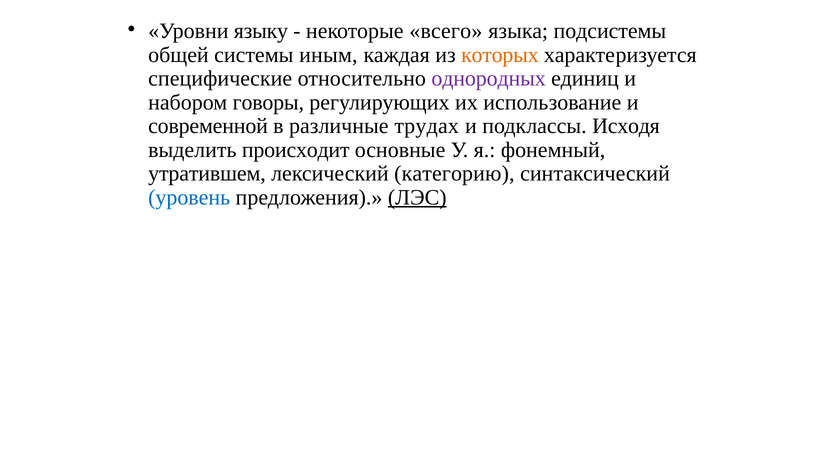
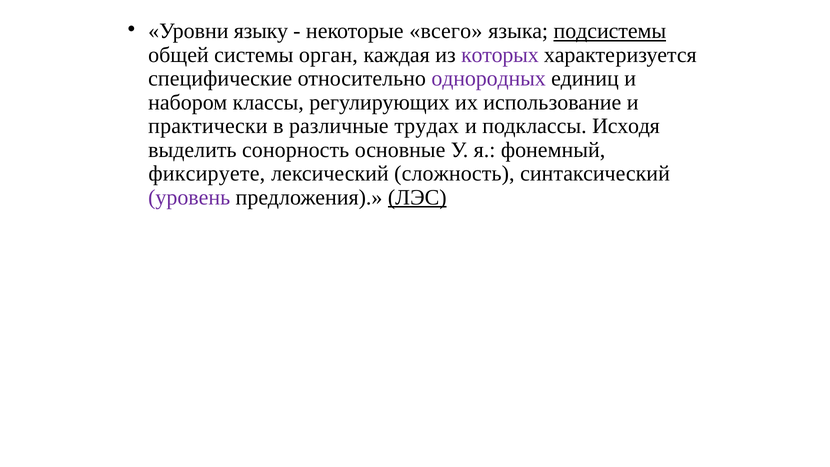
подсистемы underline: none -> present
иным: иным -> орган
которых colour: orange -> purple
говоры: говоры -> классы
современной: современной -> практически
происходит: происходит -> сонорность
утратившем: утратившем -> фиксируете
категорию: категорию -> сложность
уровень colour: blue -> purple
